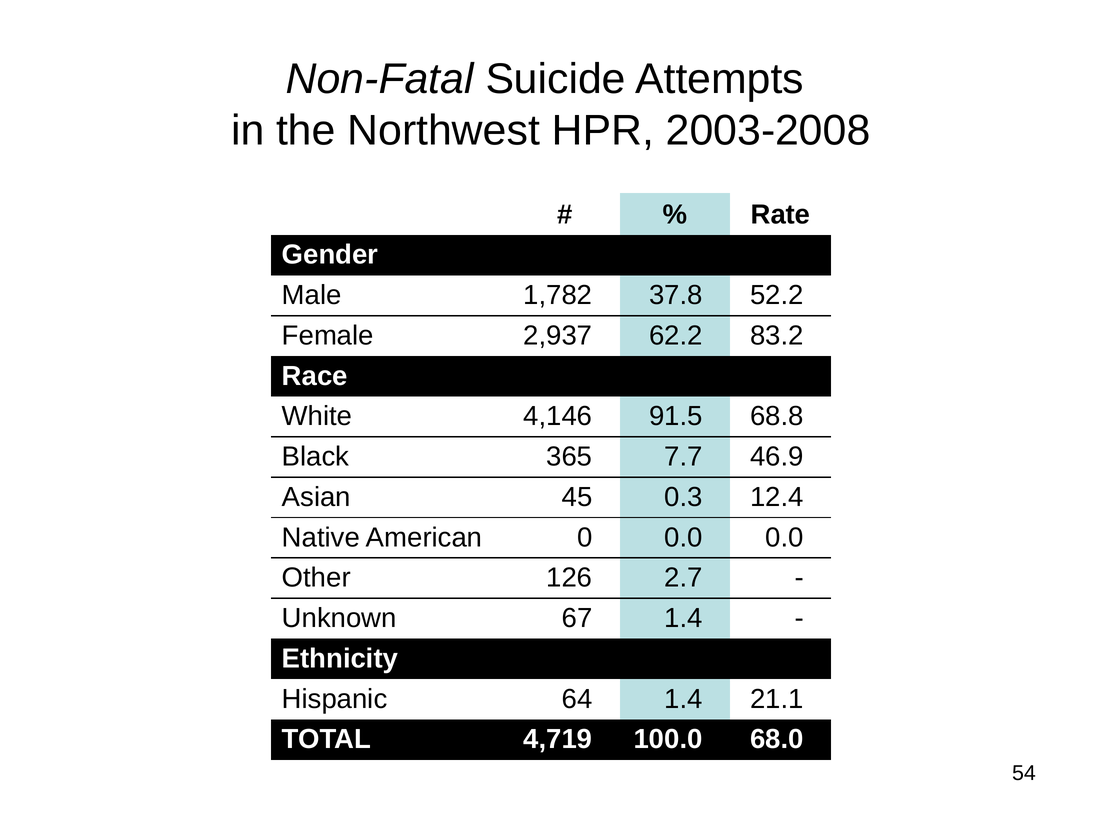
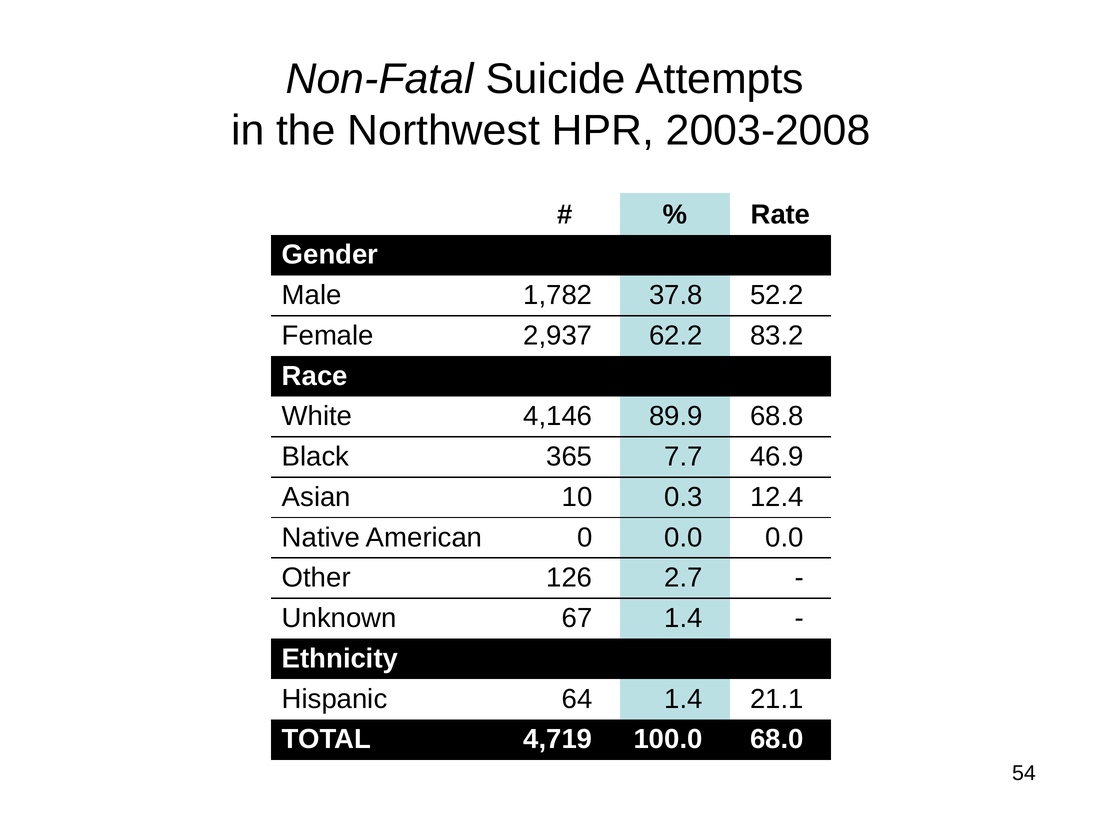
91.5: 91.5 -> 89.9
45: 45 -> 10
